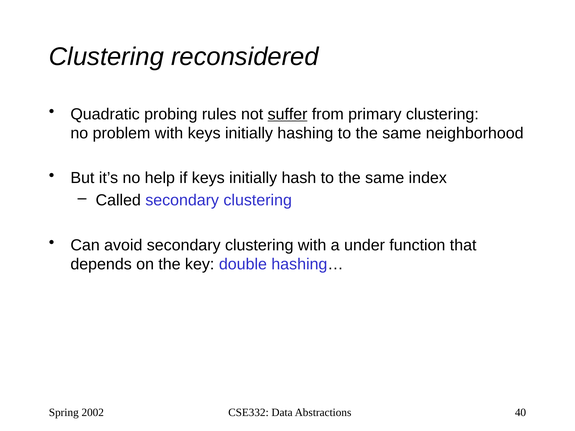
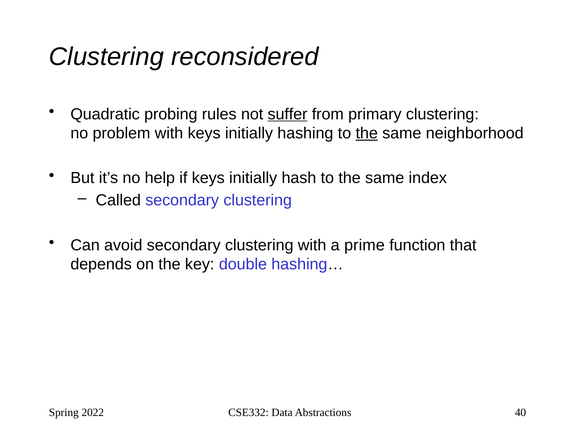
the at (367, 133) underline: none -> present
under: under -> prime
2002: 2002 -> 2022
